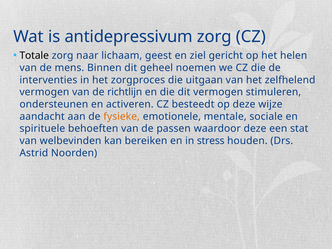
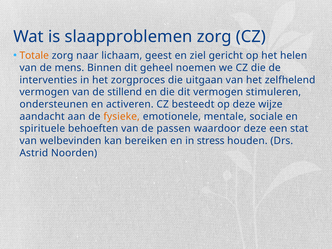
antidepressivum: antidepressivum -> slaapproblemen
Totale colour: black -> orange
richtlijn: richtlijn -> stillend
